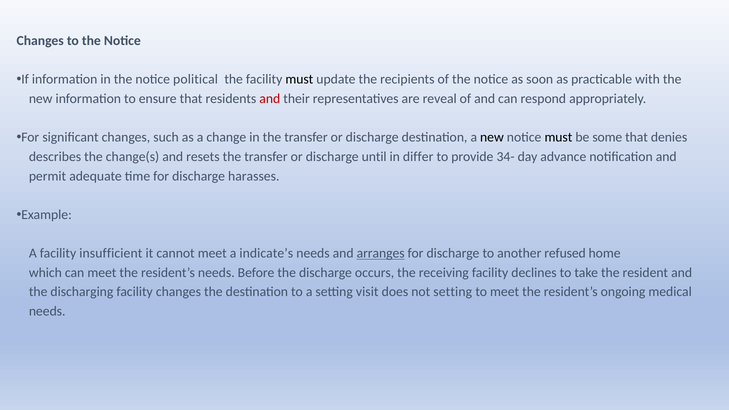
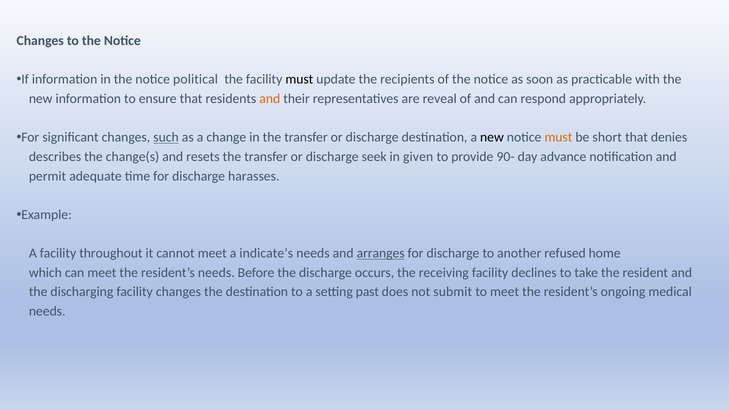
and at (270, 99) colour: red -> orange
such underline: none -> present
must at (558, 137) colour: black -> orange
some: some -> short
until: until -> seek
differ: differ -> given
34-: 34- -> 90-
insufficient: insufficient -> throughout
visit: visit -> past
not setting: setting -> submit
